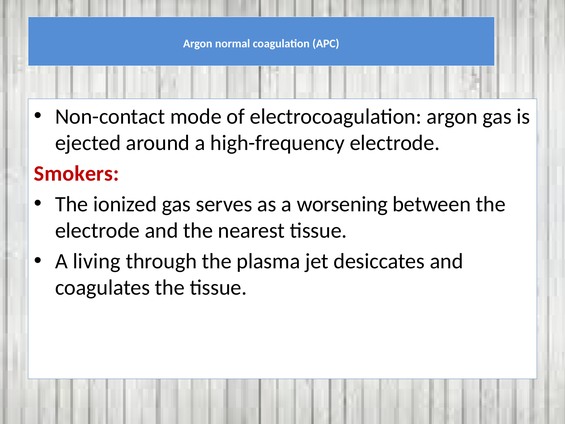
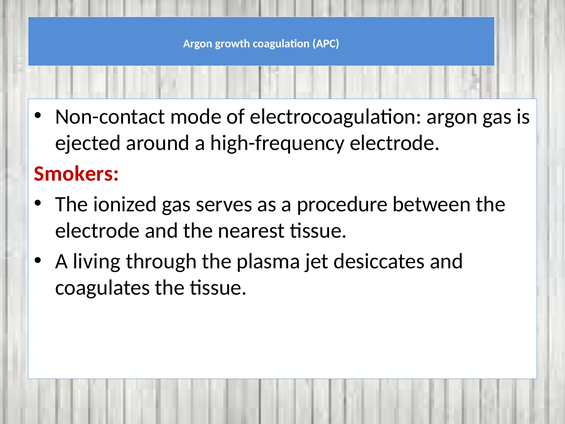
normal: normal -> growth
worsening: worsening -> procedure
